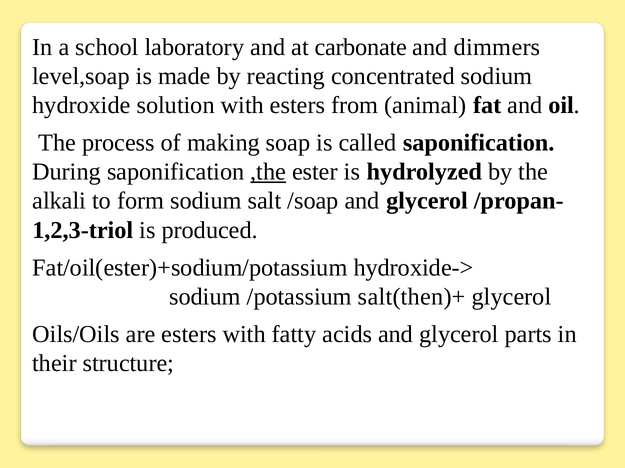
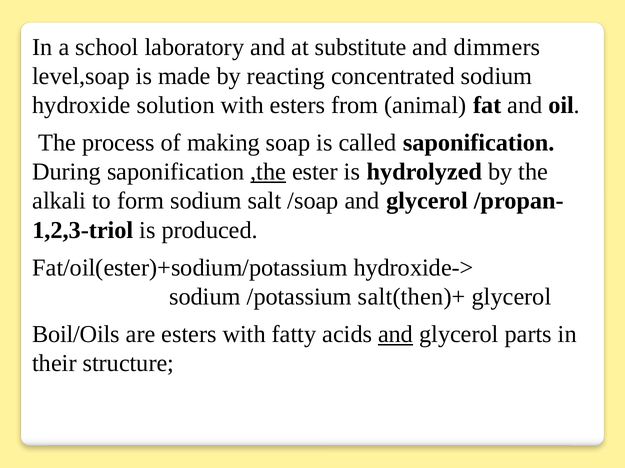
carbonate: carbonate -> substitute
Oils/Oils: Oils/Oils -> Boil/Oils
and at (396, 335) underline: none -> present
